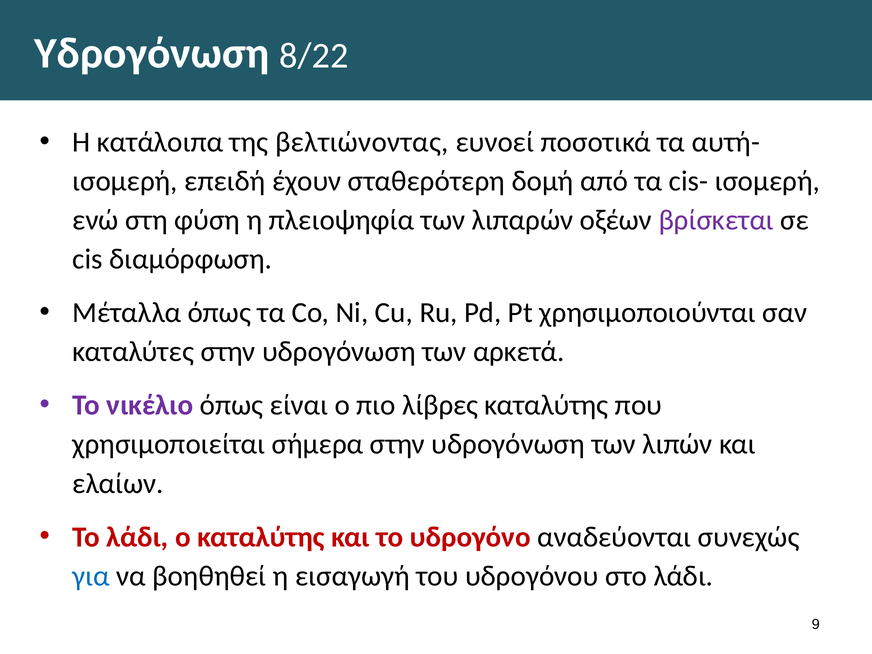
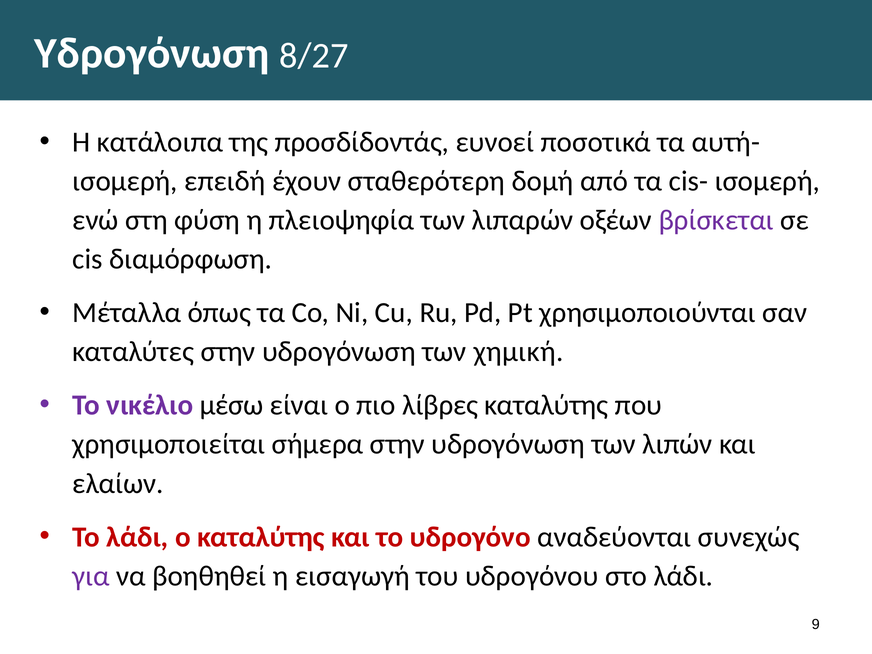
8/22: 8/22 -> 8/27
βελτιώνοντας: βελτιώνοντας -> προσδίδοντάς
αρκετά: αρκετά -> χημική
νικέλιο όπως: όπως -> μέσω
για colour: blue -> purple
